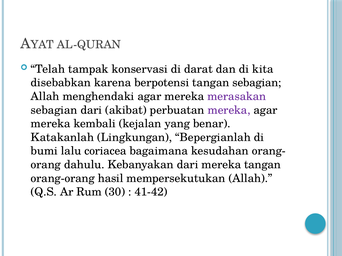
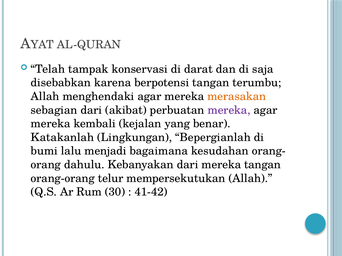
kita: kita -> saja
tangan sebagian: sebagian -> terumbu
merasakan colour: purple -> orange
coriacea: coriacea -> menjadi
hasil: hasil -> telur
